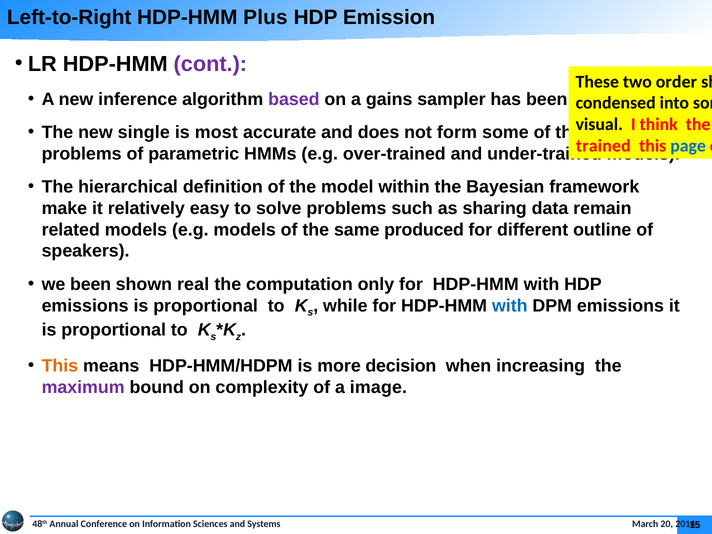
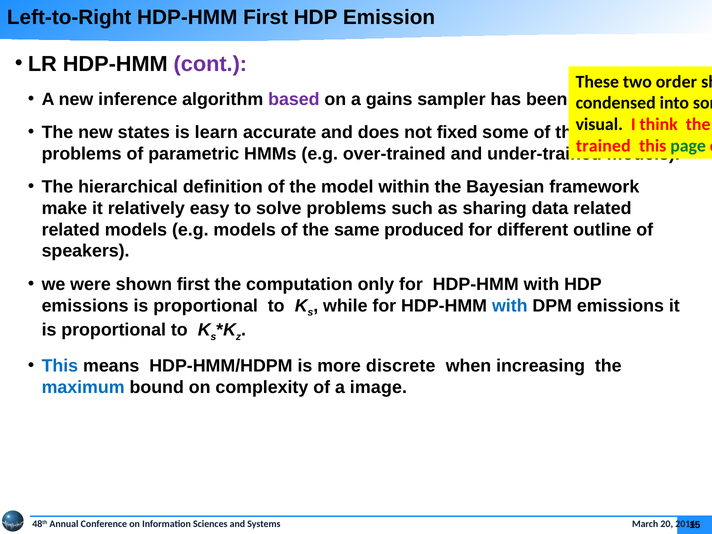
HDP-HMM Plus: Plus -> First
single: single -> states
most: most -> learn
form: form -> fixed
page colour: blue -> green
data remain: remain -> related
we been: been -> were
shown real: real -> first
This at (60, 366) colour: orange -> blue
decision: decision -> discrete
maximum colour: purple -> blue
